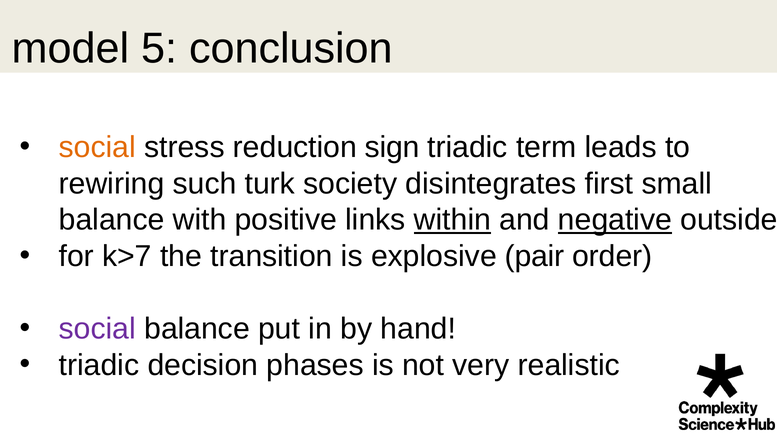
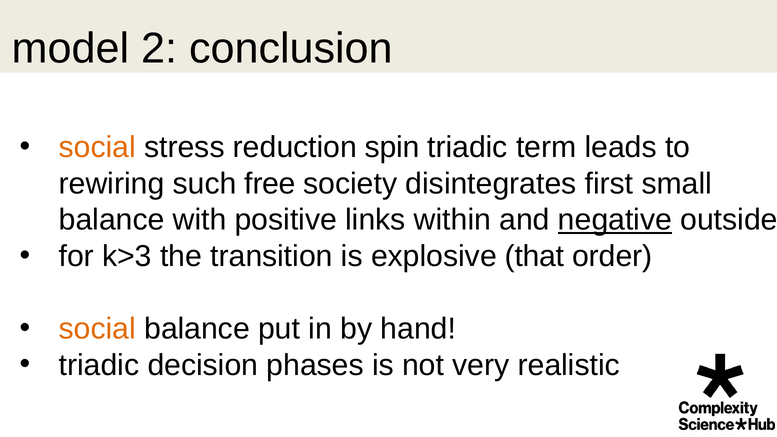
5: 5 -> 2
sign: sign -> spin
turk: turk -> free
within underline: present -> none
k>7: k>7 -> k>3
pair: pair -> that
social at (97, 329) colour: purple -> orange
